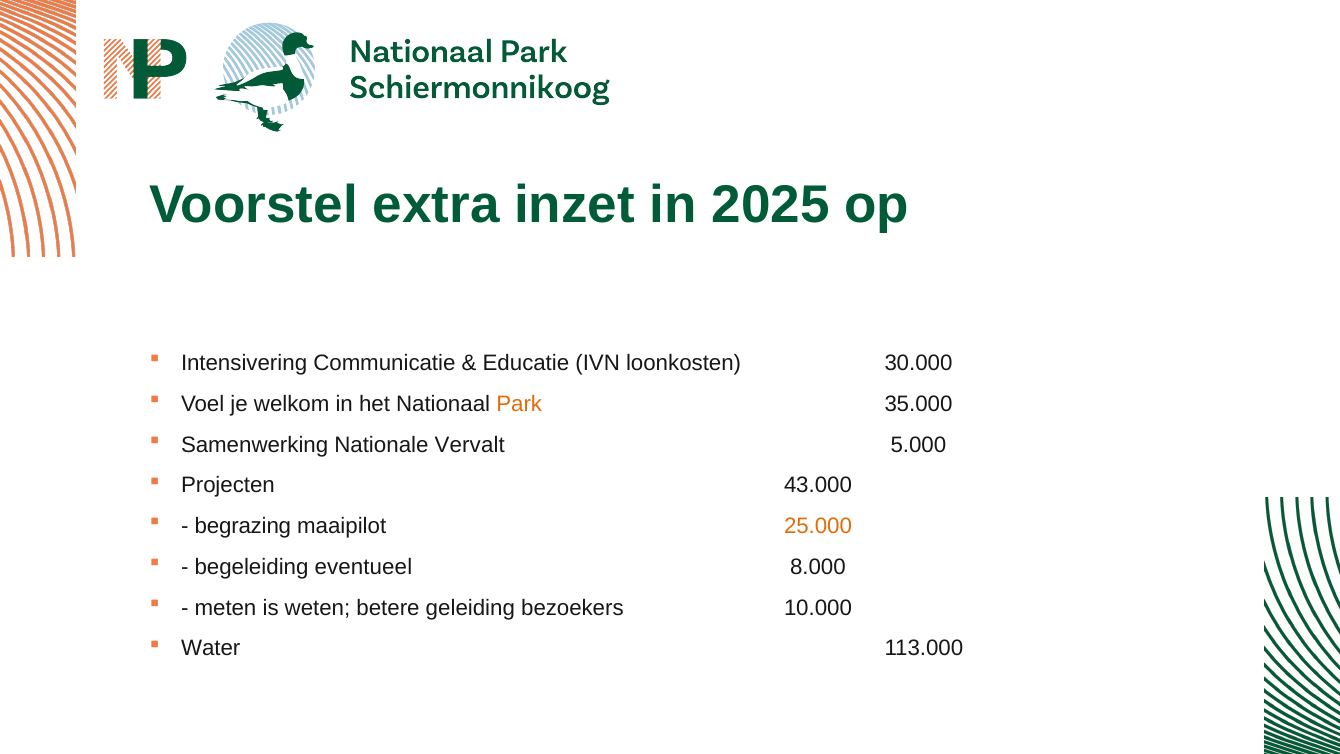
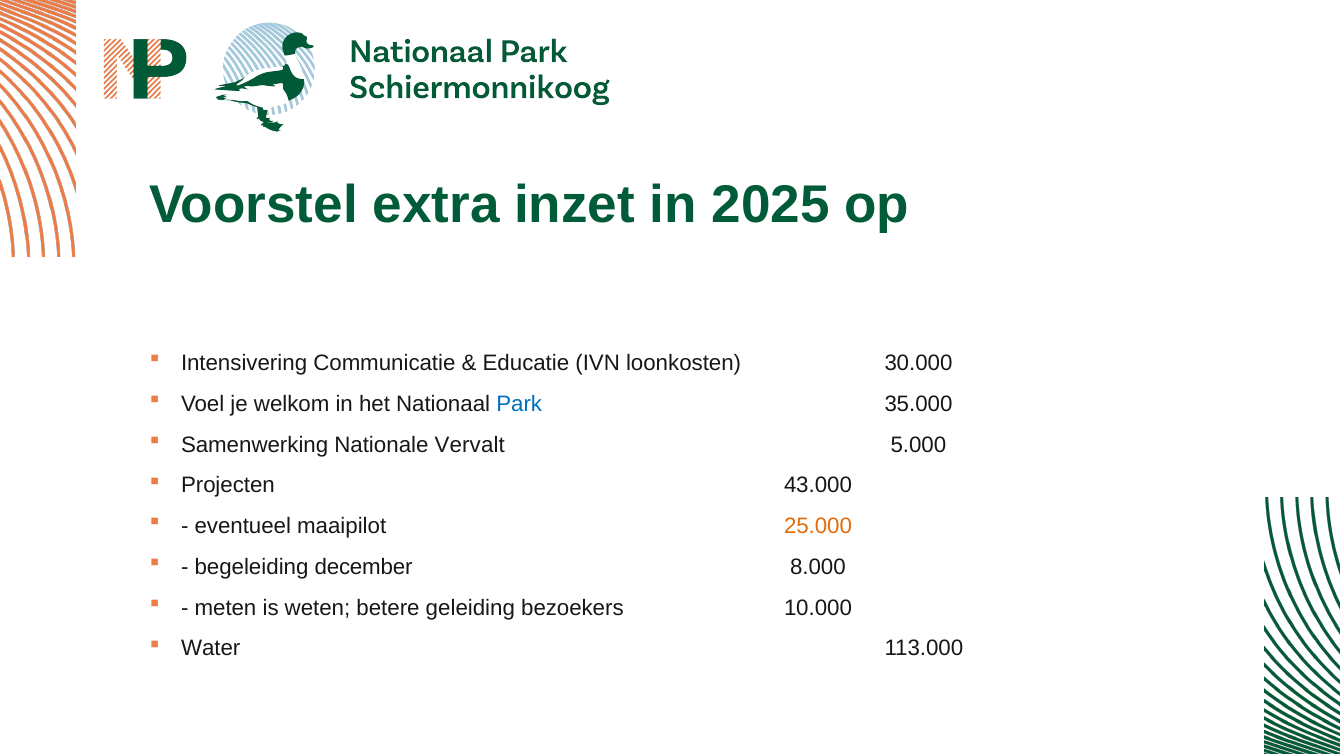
Park colour: orange -> blue
begrazing: begrazing -> eventueel
eventueel: eventueel -> december
